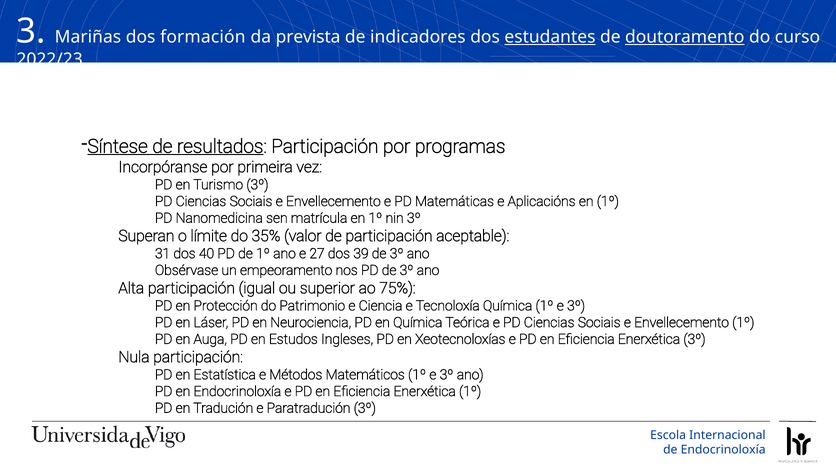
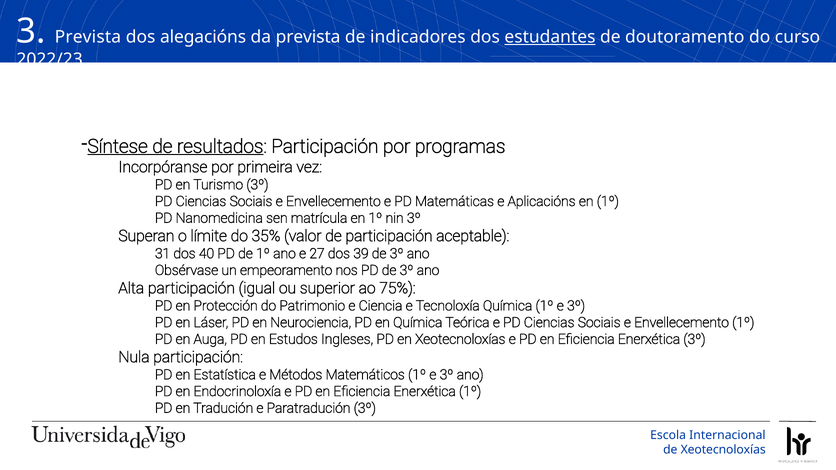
3 Mariñas: Mariñas -> Prevista
formación: formación -> alegacións
doutoramento underline: present -> none
de Endocrinoloxía: Endocrinoloxía -> Xeotecnoloxías
